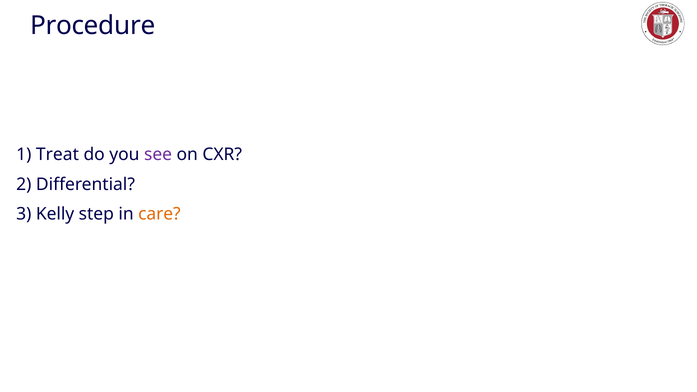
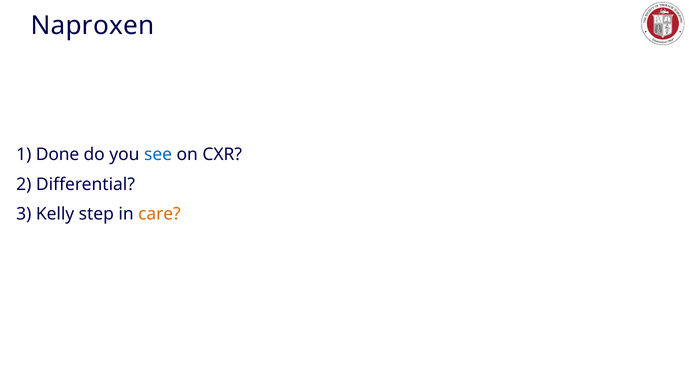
Procedure: Procedure -> Naproxen
Treat: Treat -> Done
see colour: purple -> blue
